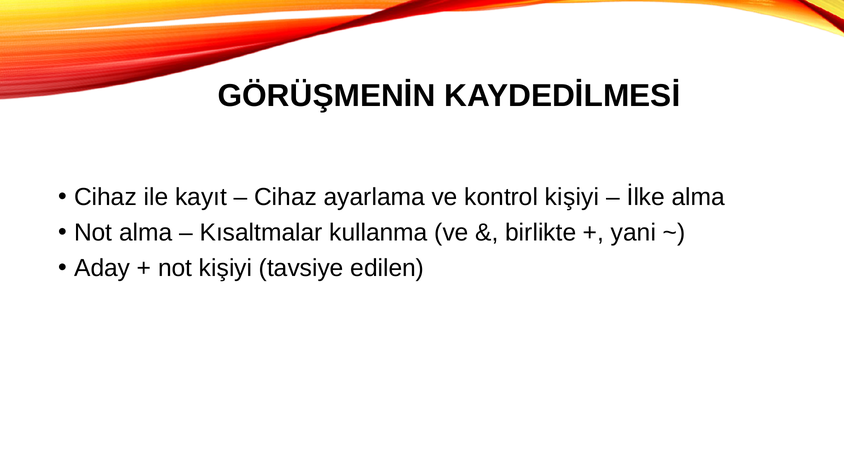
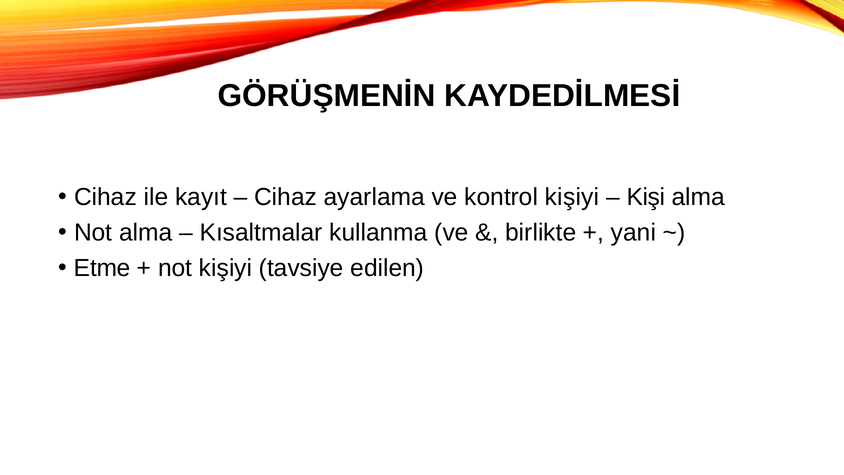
İlke: İlke -> Kişi
Aday: Aday -> Etme
